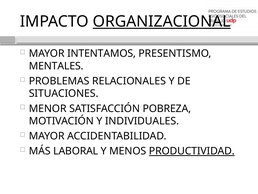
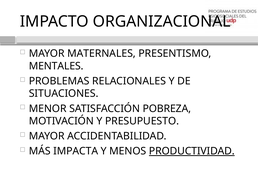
ORGANIZACIONAL underline: present -> none
INTENTAMOS: INTENTAMOS -> MATERNALES
INDIVIDUALES: INDIVIDUALES -> PRESUPUESTO
LABORAL: LABORAL -> IMPACTA
